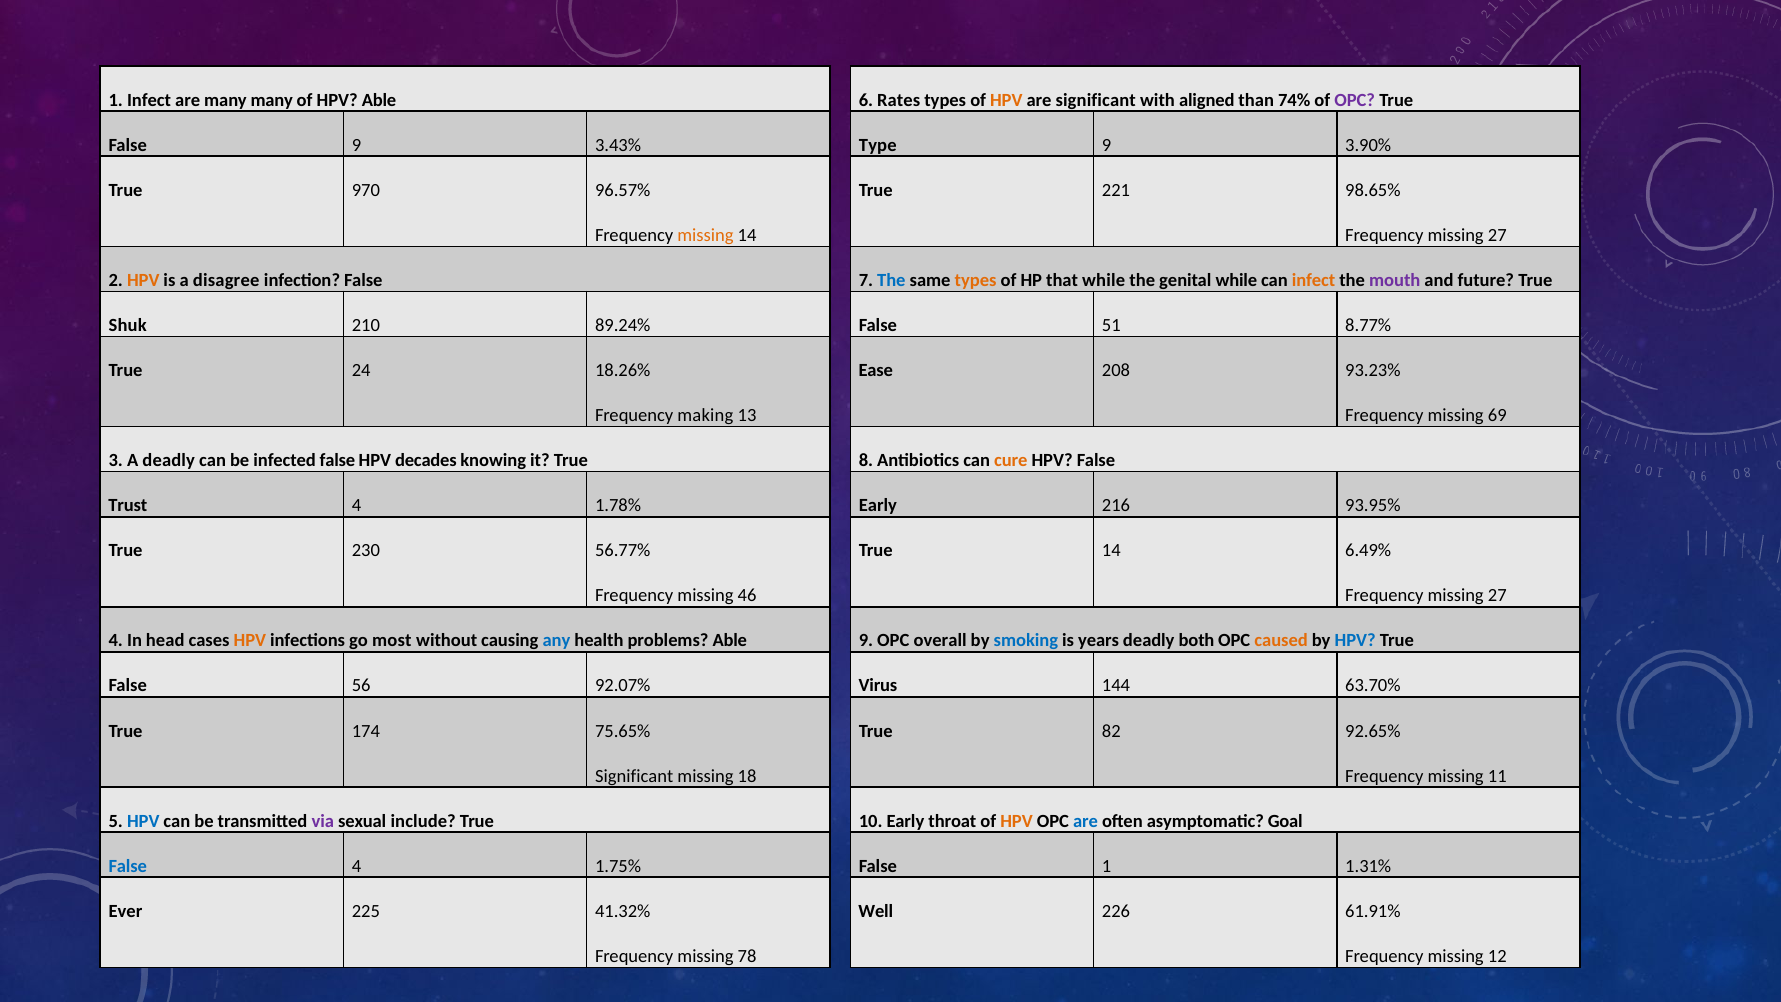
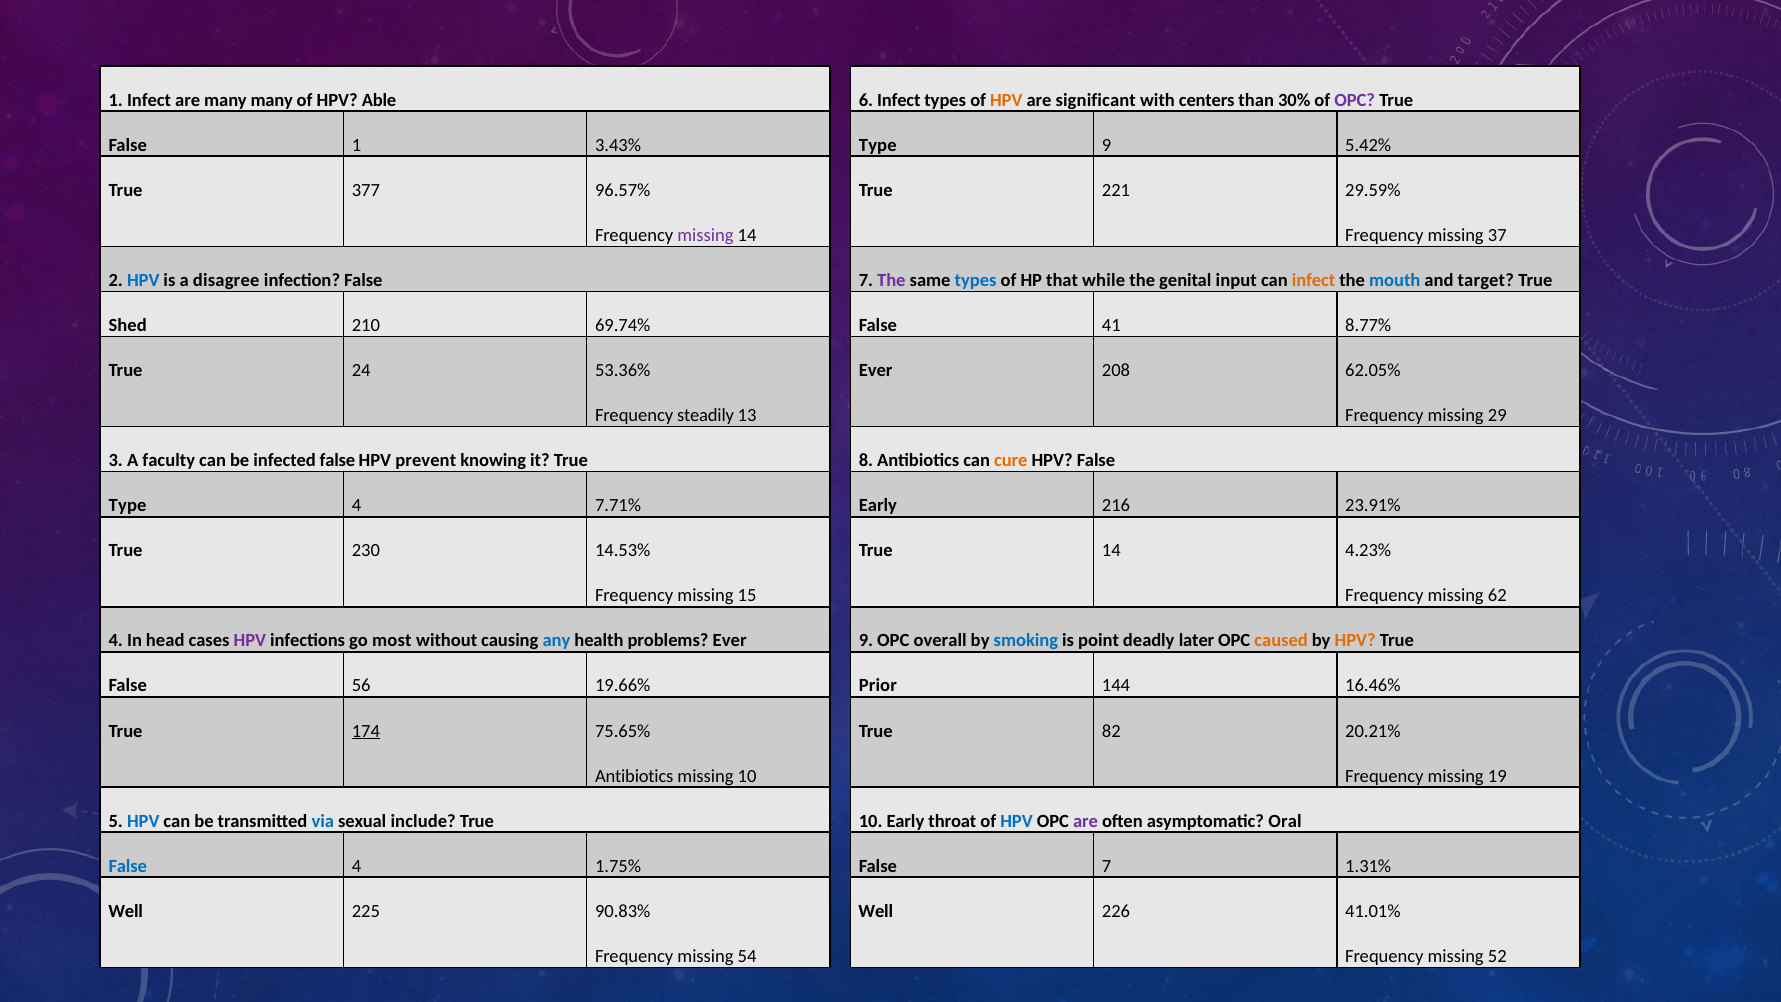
6 Rates: Rates -> Infect
aligned: aligned -> centers
74%: 74% -> 30%
False 9: 9 -> 1
3.90%: 3.90% -> 5.42%
970: 970 -> 377
98.65%: 98.65% -> 29.59%
missing at (705, 235) colour: orange -> purple
27 at (1497, 235): 27 -> 37
HPV at (143, 280) colour: orange -> blue
The at (891, 280) colour: blue -> purple
types at (976, 280) colour: orange -> blue
genital while: while -> input
mouth colour: purple -> blue
future: future -> target
Shuk: Shuk -> Shed
89.24%: 89.24% -> 69.74%
51: 51 -> 41
18.26%: 18.26% -> 53.36%
Ease at (876, 370): Ease -> Ever
93.23%: 93.23% -> 62.05%
making: making -> steadily
69: 69 -> 29
A deadly: deadly -> faculty
decades: decades -> prevent
Trust at (128, 506): Trust -> Type
1.78%: 1.78% -> 7.71%
93.95%: 93.95% -> 23.91%
56.77%: 56.77% -> 14.53%
6.49%: 6.49% -> 4.23%
46: 46 -> 15
27 at (1497, 596): 27 -> 62
HPV at (250, 641) colour: orange -> purple
problems Able: Able -> Ever
years: years -> point
both: both -> later
HPV at (1355, 641) colour: blue -> orange
92.07%: 92.07% -> 19.66%
Virus: Virus -> Prior
63.70%: 63.70% -> 16.46%
174 underline: none -> present
92.65%: 92.65% -> 20.21%
Significant at (634, 776): Significant -> Antibiotics
missing 18: 18 -> 10
11: 11 -> 19
via colour: purple -> blue
HPV at (1017, 821) colour: orange -> blue
are at (1086, 821) colour: blue -> purple
Goal: Goal -> Oral
False 1: 1 -> 7
Ever at (126, 911): Ever -> Well
41.32%: 41.32% -> 90.83%
61.91%: 61.91% -> 41.01%
78: 78 -> 54
12: 12 -> 52
